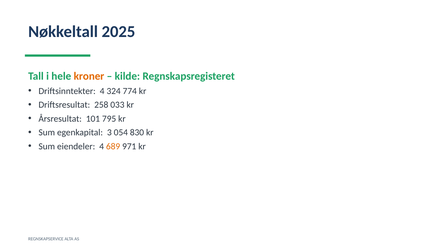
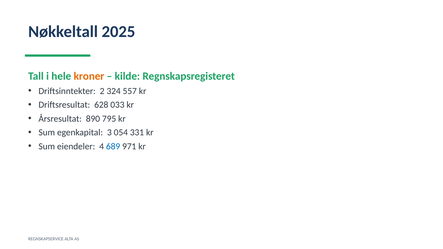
Driftsinntekter 4: 4 -> 2
774: 774 -> 557
258: 258 -> 628
101: 101 -> 890
830: 830 -> 331
689 colour: orange -> blue
